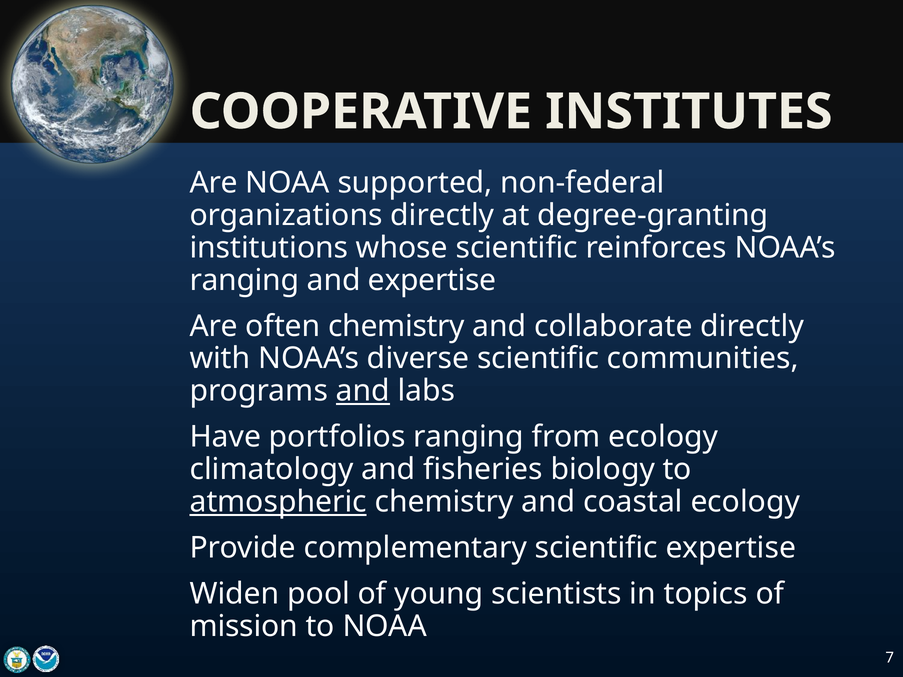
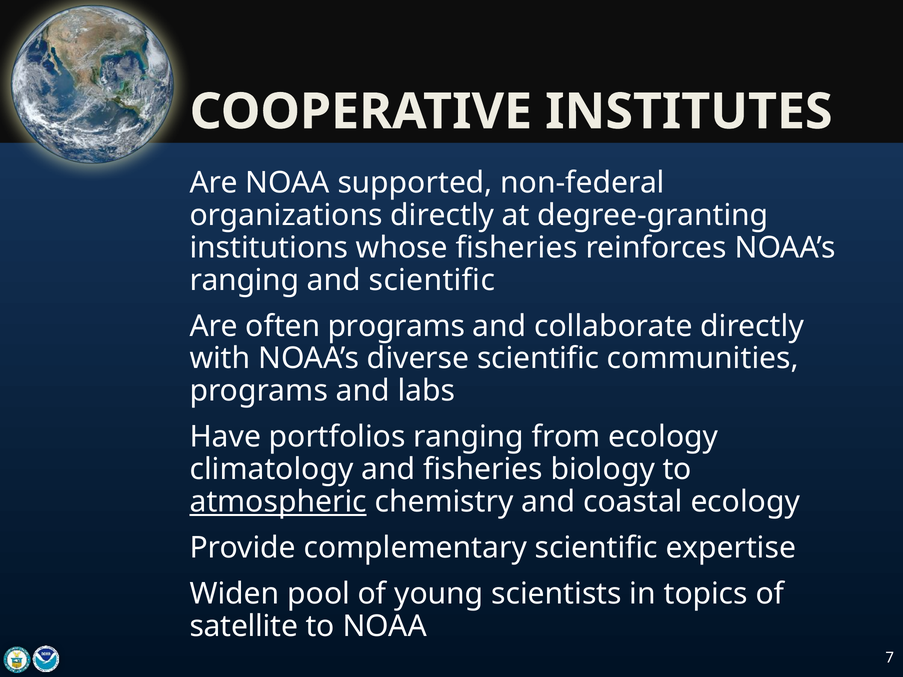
whose scientific: scientific -> fisheries
and expertise: expertise -> scientific
often chemistry: chemistry -> programs
and at (363, 391) underline: present -> none
mission: mission -> satellite
